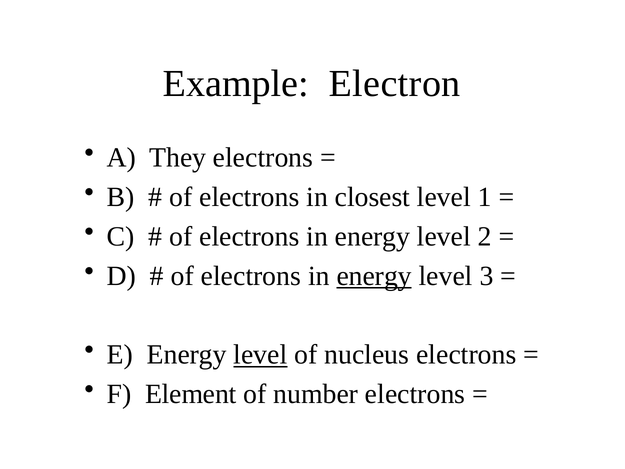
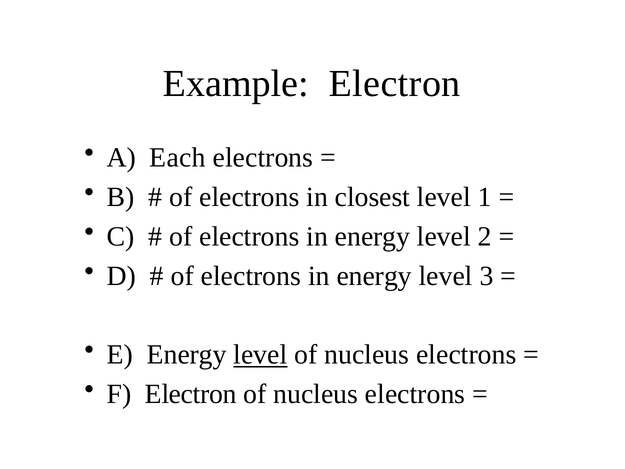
They: They -> Each
energy at (374, 276) underline: present -> none
F Element: Element -> Electron
number at (316, 394): number -> nucleus
